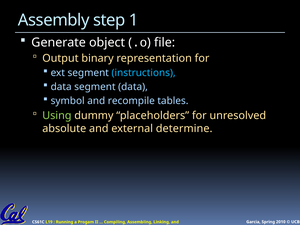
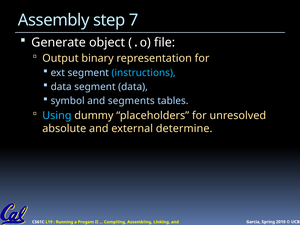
1: 1 -> 7
recompile: recompile -> segments
Using colour: light green -> light blue
